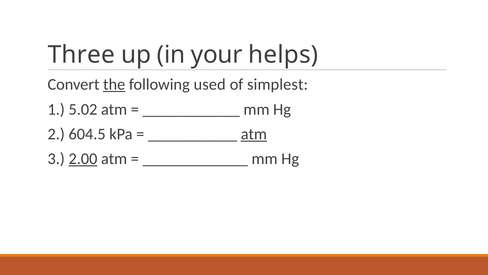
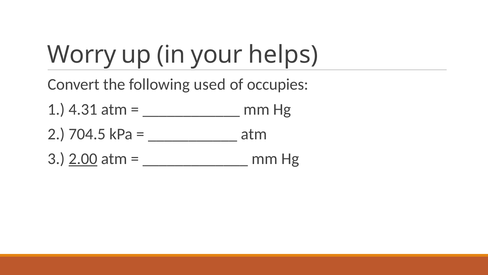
Three: Three -> Worry
the underline: present -> none
simplest: simplest -> occupies
5.02: 5.02 -> 4.31
604.5: 604.5 -> 704.5
atm at (254, 134) underline: present -> none
